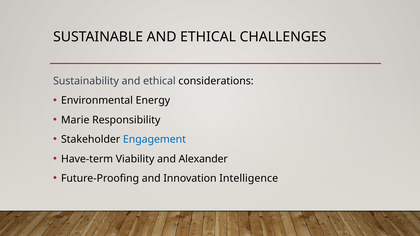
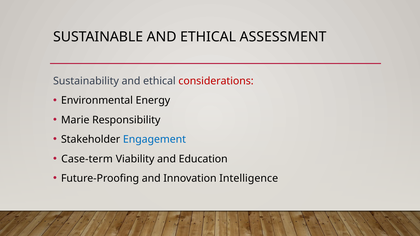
CHALLENGES: CHALLENGES -> ASSESSMENT
considerations colour: black -> red
Have-term: Have-term -> Case-term
Alexander: Alexander -> Education
